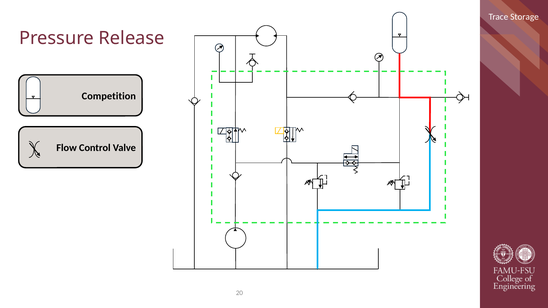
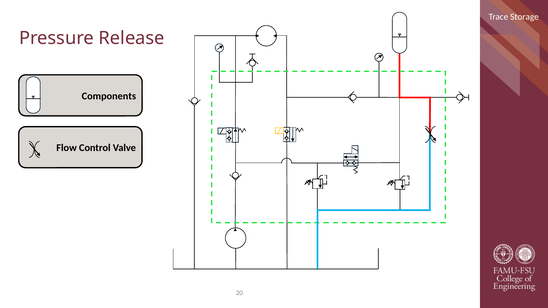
Competition: Competition -> Components
